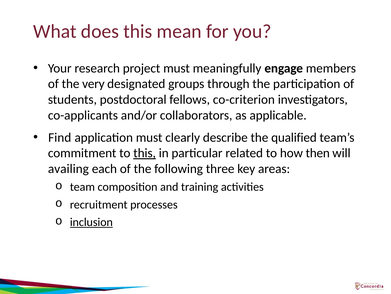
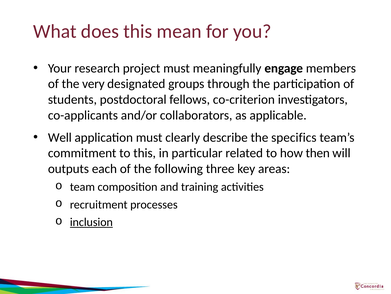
Find: Find -> Well
qualified: qualified -> specifics
this at (145, 153) underline: present -> none
availing: availing -> outputs
